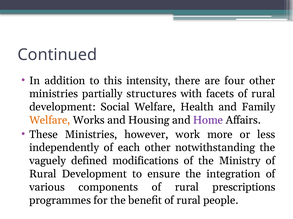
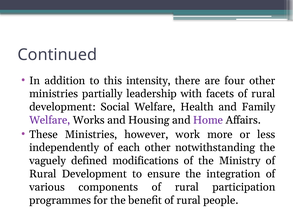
structures: structures -> leadership
Welfare at (50, 120) colour: orange -> purple
prescriptions: prescriptions -> participation
